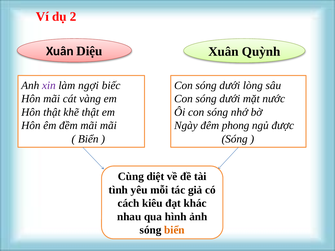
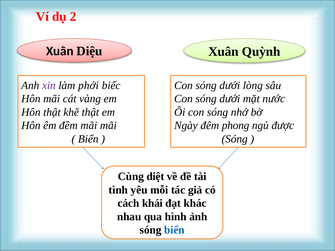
ngợi: ngợi -> phới
kiêu: kiêu -> khái
biển at (174, 230) colour: orange -> blue
